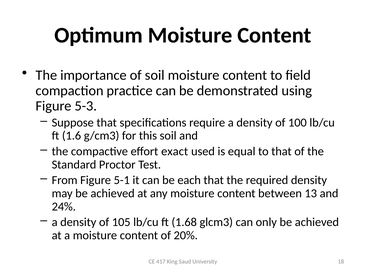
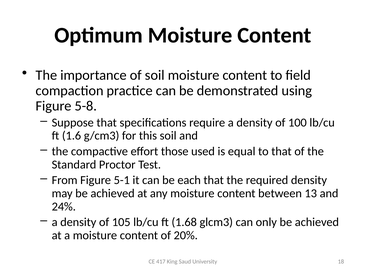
5-3: 5-3 -> 5-8
exact: exact -> those
